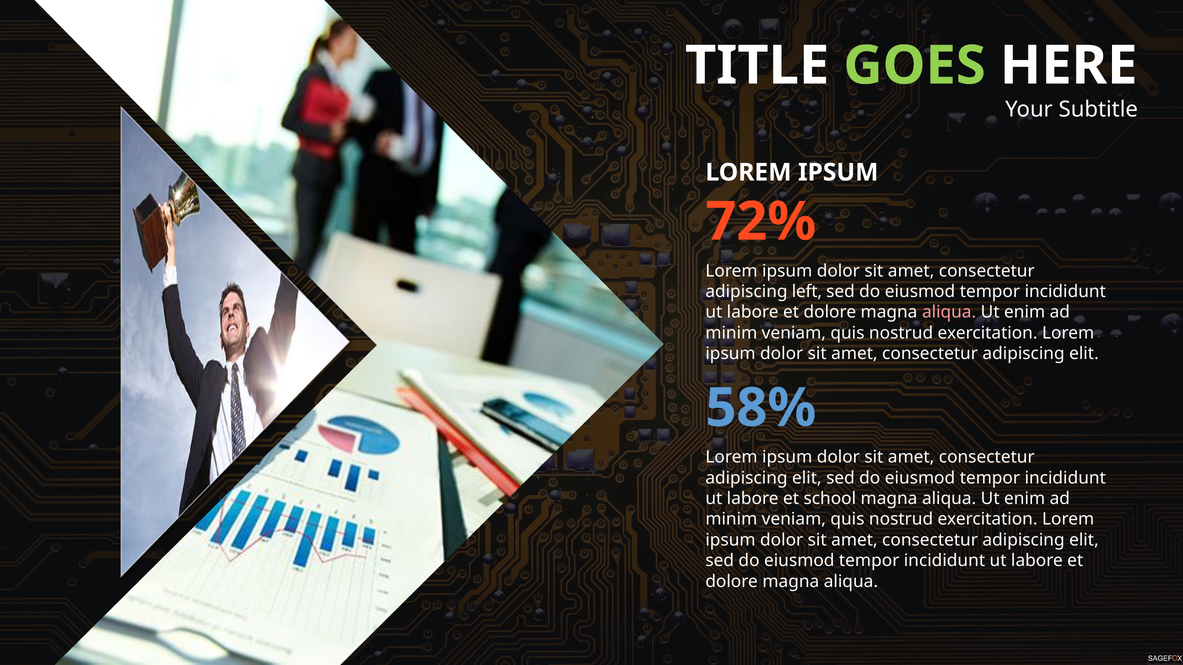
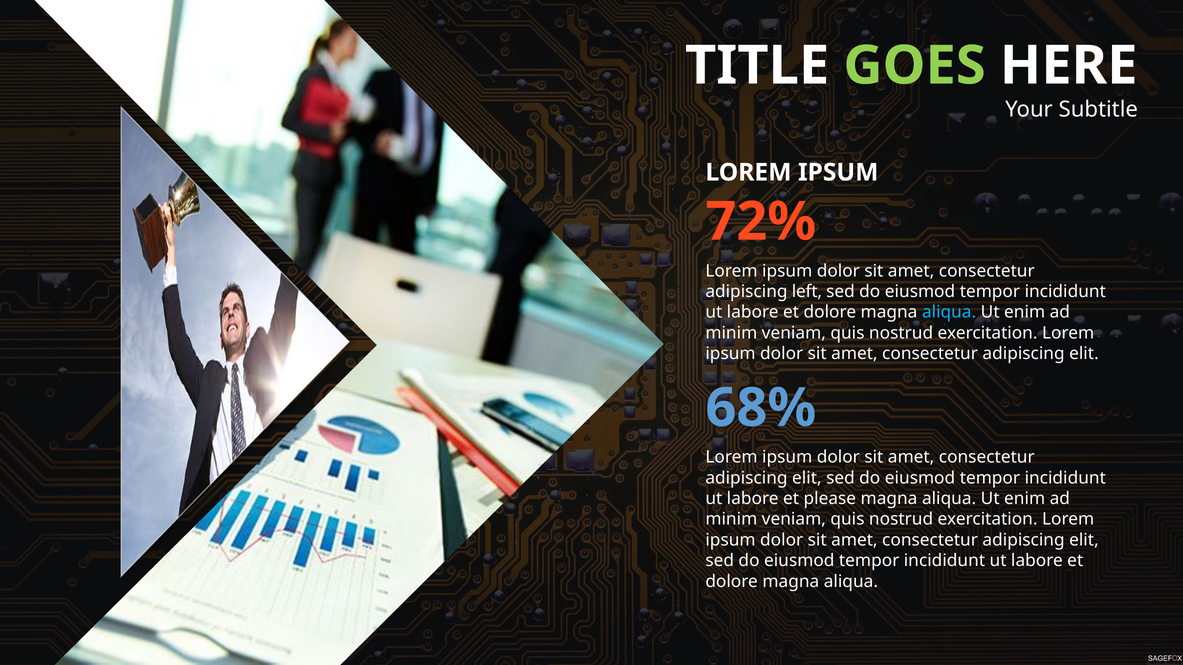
aliqua at (949, 312) colour: pink -> light blue
58%: 58% -> 68%
school: school -> please
